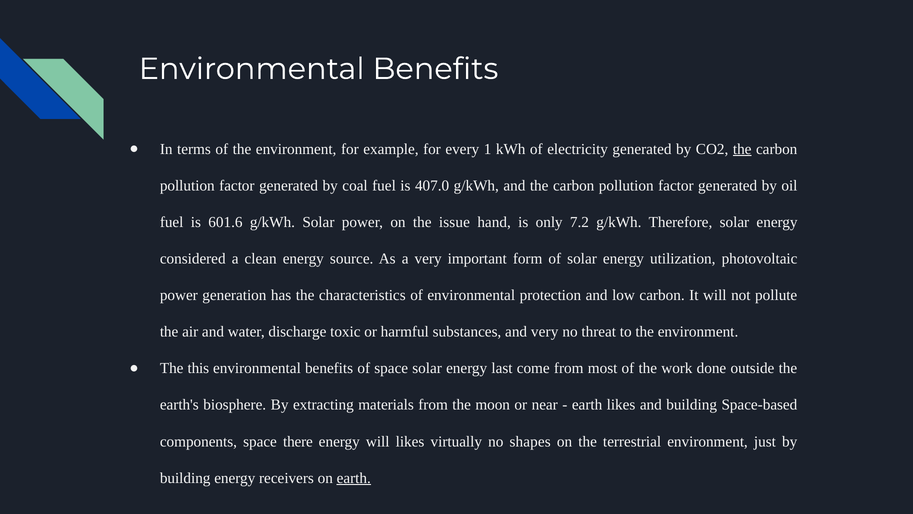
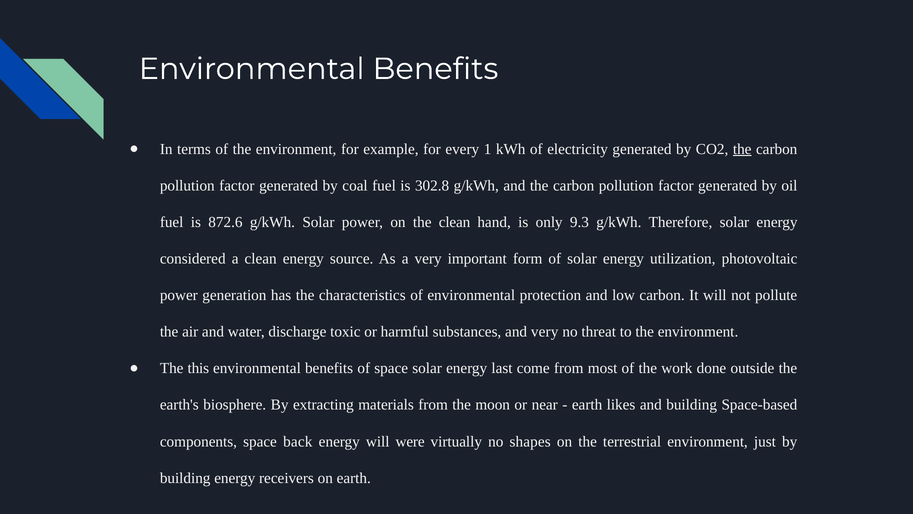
407.0: 407.0 -> 302.8
601.6: 601.6 -> 872.6
the issue: issue -> clean
7.2: 7.2 -> 9.3
there: there -> back
will likes: likes -> were
earth at (354, 478) underline: present -> none
